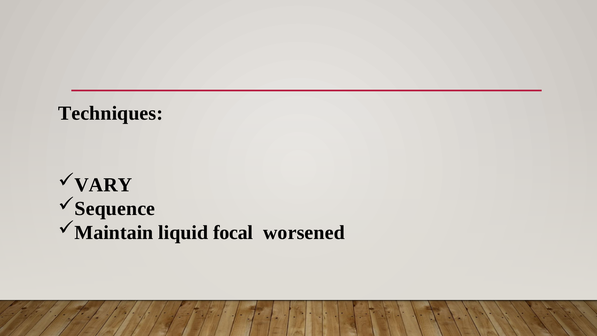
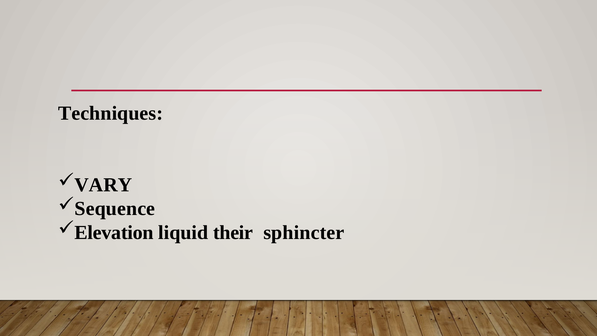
Maintain: Maintain -> Elevation
focal: focal -> their
worsened: worsened -> sphincter
